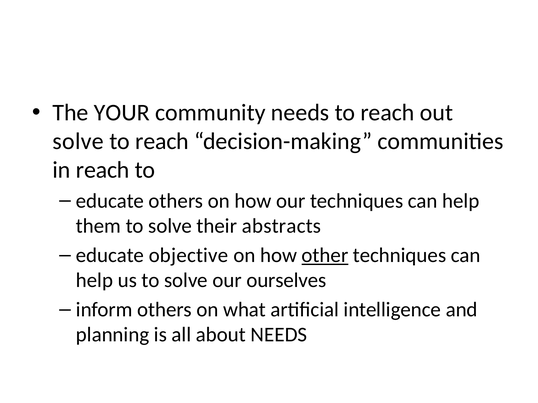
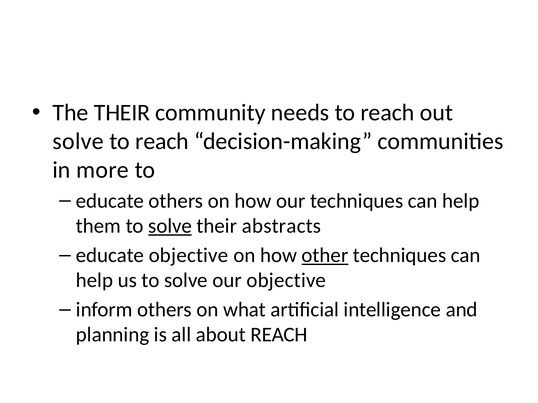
The YOUR: YOUR -> THEIR
in reach: reach -> more
solve at (170, 226) underline: none -> present
our ourselves: ourselves -> objective
about NEEDS: NEEDS -> REACH
